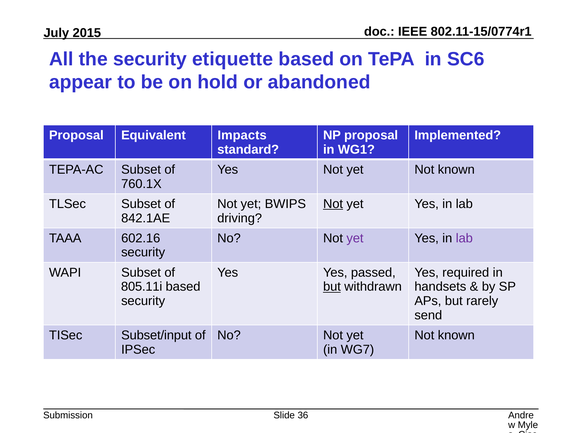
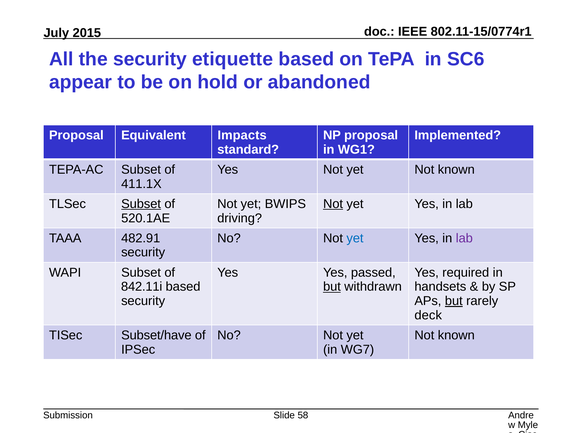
760.1X: 760.1X -> 411.1X
Subset at (141, 204) underline: none -> present
842.1AE: 842.1AE -> 520.1AE
602.16: 602.16 -> 482.91
yet at (355, 238) colour: purple -> blue
805.11i: 805.11i -> 842.11i
but at (454, 301) underline: none -> present
send: send -> deck
Subset/input: Subset/input -> Subset/have
36: 36 -> 58
